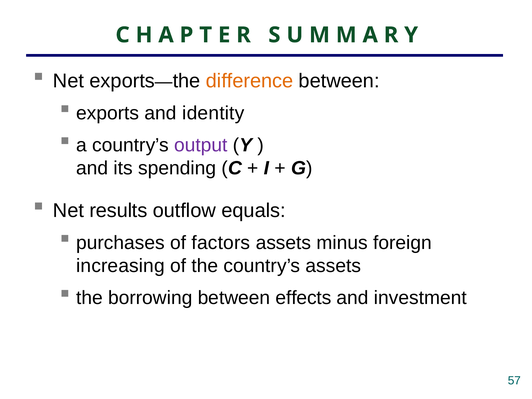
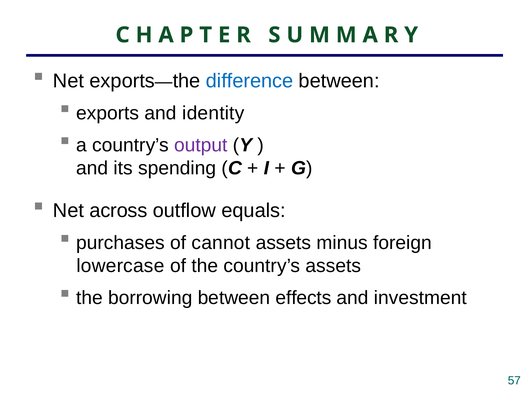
difference colour: orange -> blue
results: results -> across
factors: factors -> cannot
increasing: increasing -> lowercase
